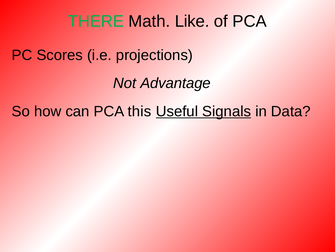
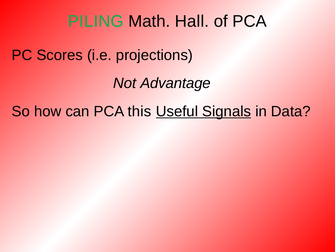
THERE: THERE -> PILING
Like: Like -> Hall
